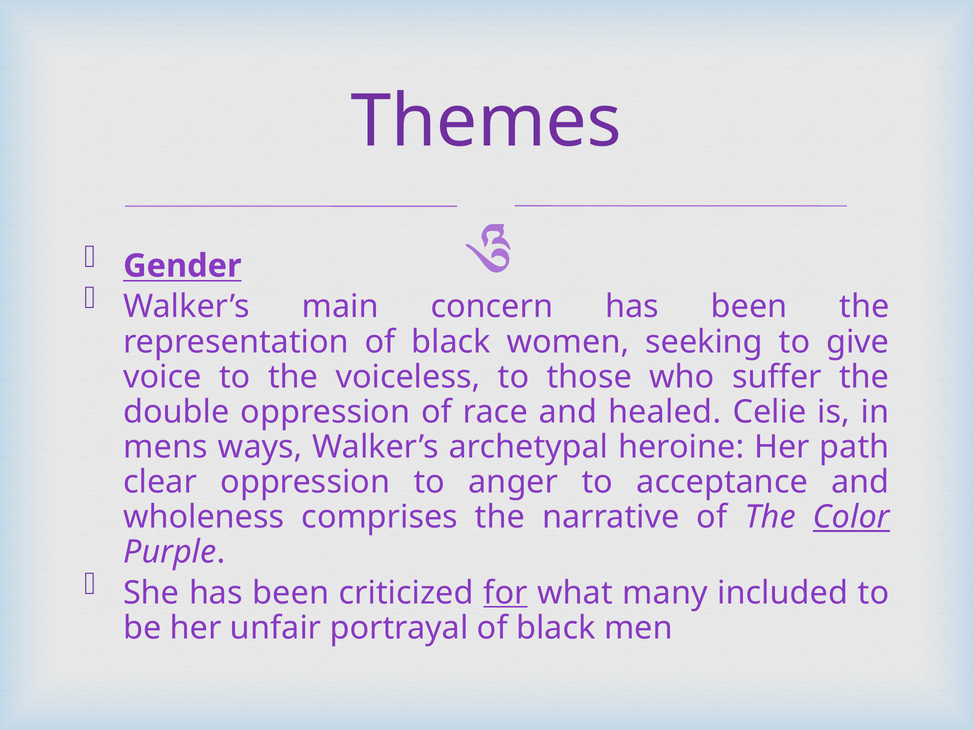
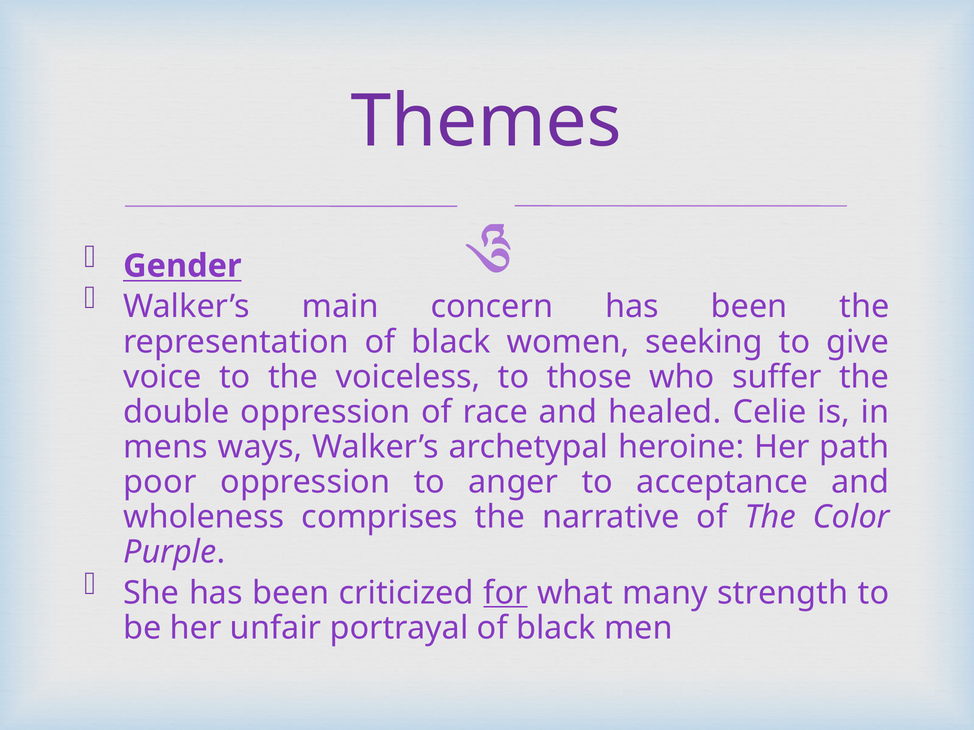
clear: clear -> poor
Color underline: present -> none
included: included -> strength
